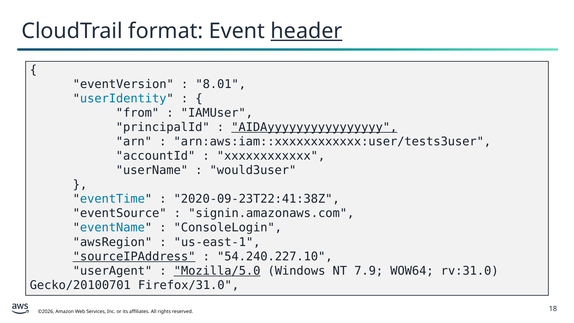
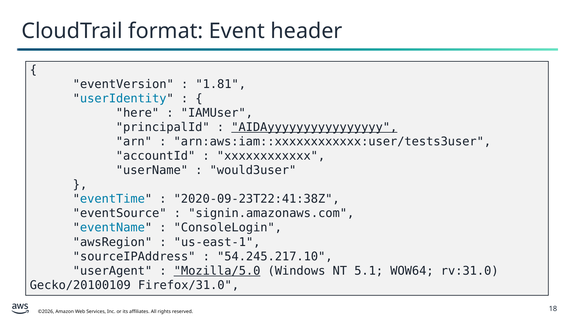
header underline: present -> none
8.01: 8.01 -> 1.81
from: from -> here
sourceIPAddress underline: present -> none
54.240.227.10: 54.240.227.10 -> 54.245.217.10
7.9: 7.9 -> 5.1
Gecko/20100701: Gecko/20100701 -> Gecko/20100109
